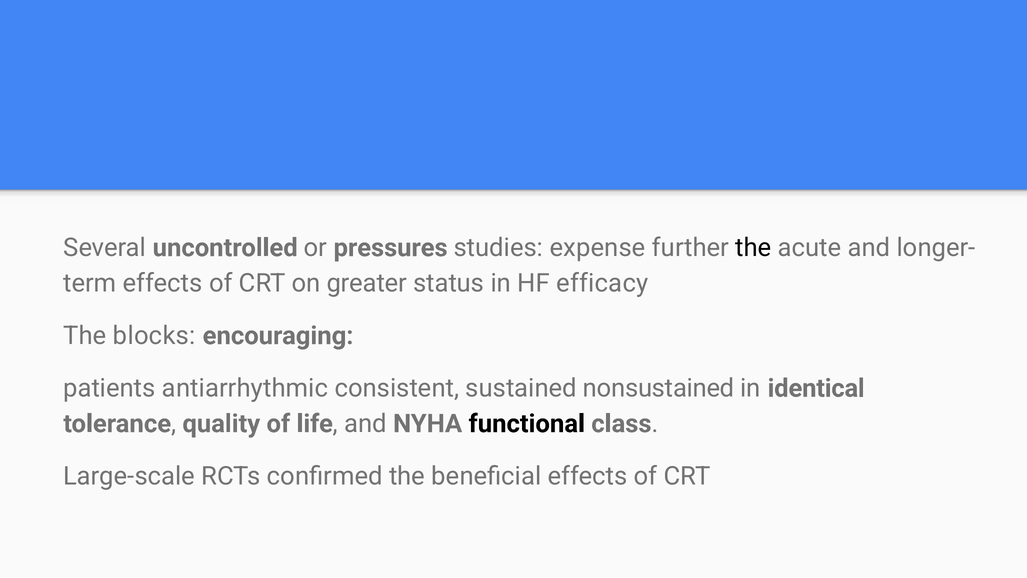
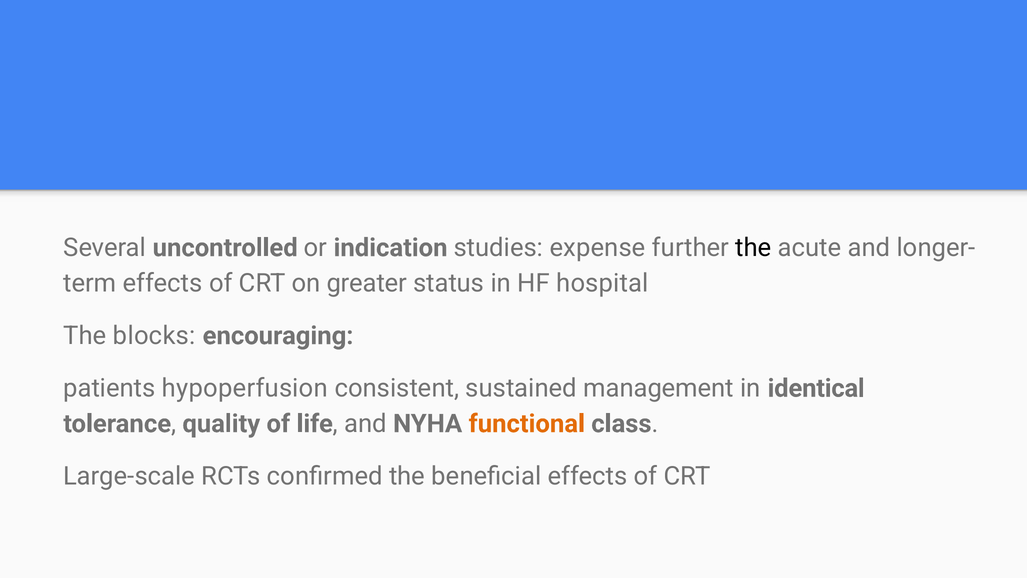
pressures: pressures -> indication
efficacy: efficacy -> hospital
antiarrhythmic: antiarrhythmic -> hypoperfusion
nonsustained: nonsustained -> management
functional colour: black -> orange
